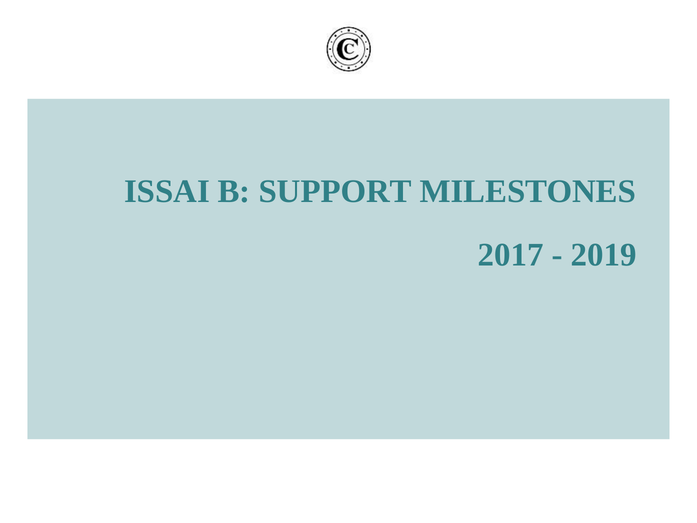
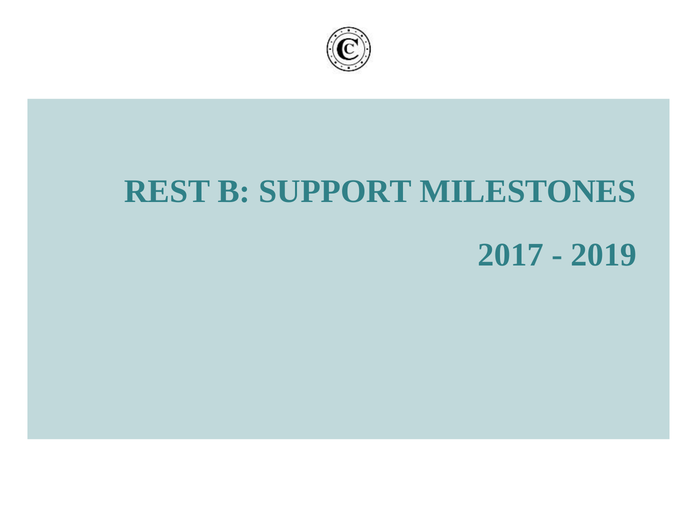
ISSAI: ISSAI -> REST
